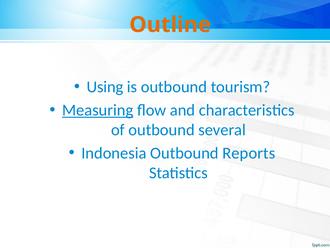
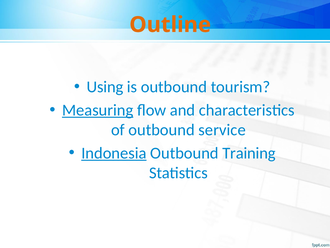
several: several -> service
Indonesia underline: none -> present
Reports: Reports -> Training
